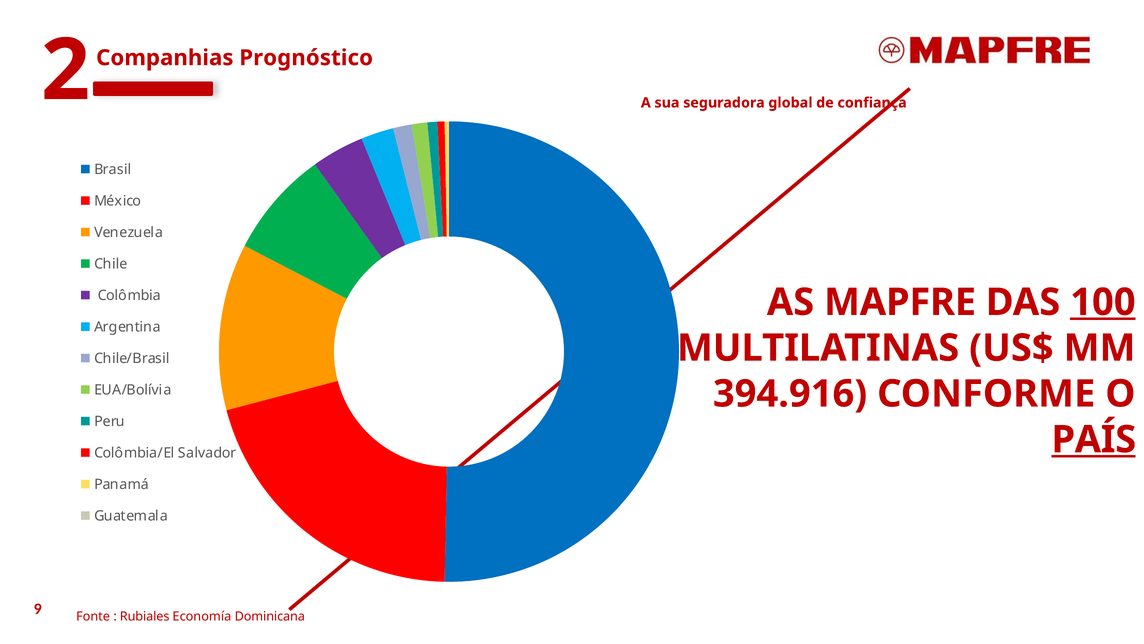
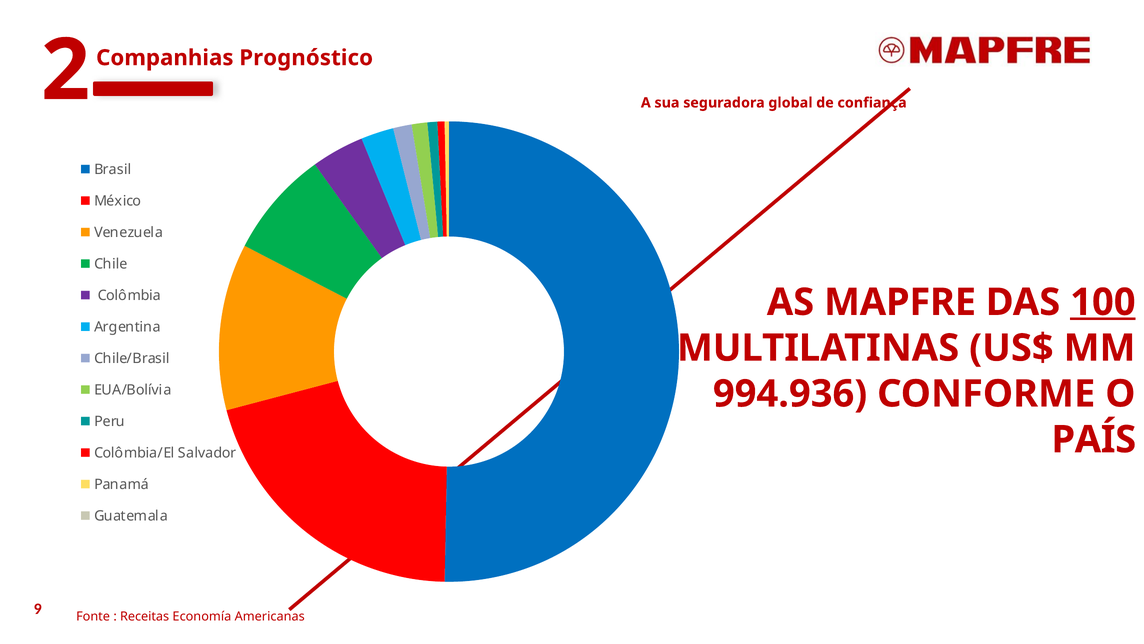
394.916: 394.916 -> 994.936
PAÍS underline: present -> none
Rubiales: Rubiales -> Receitas
Dominicana: Dominicana -> Americanas
